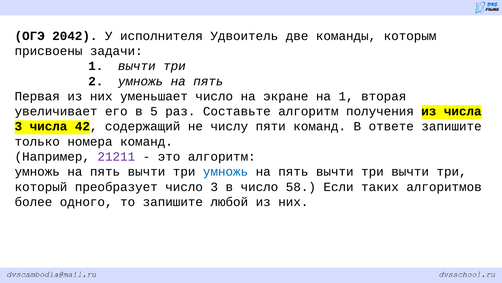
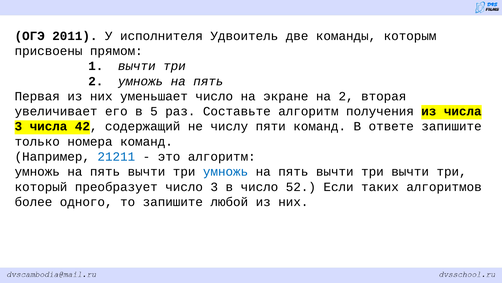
2042: 2042 -> 2011
задачи: задачи -> прямом
на 1: 1 -> 2
21211 colour: purple -> blue
58: 58 -> 52
